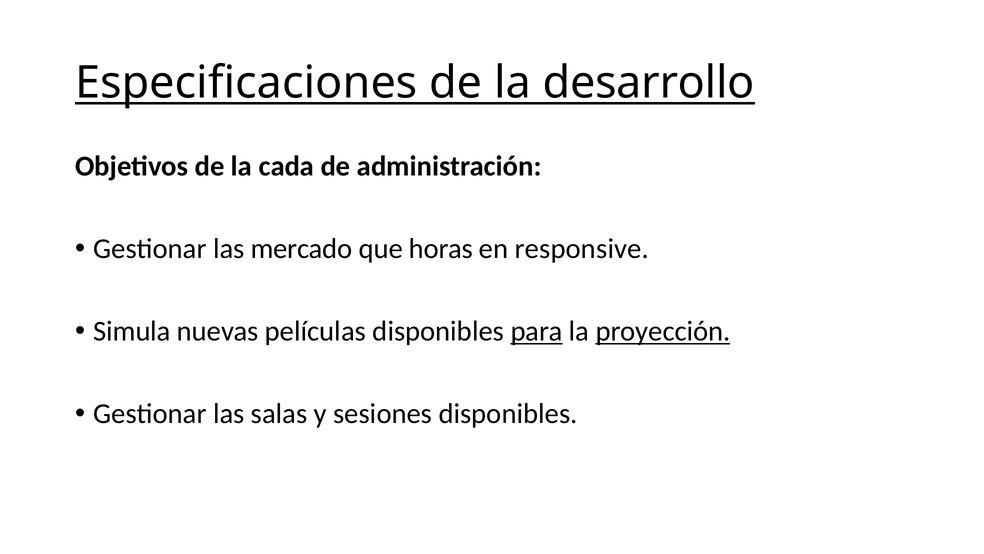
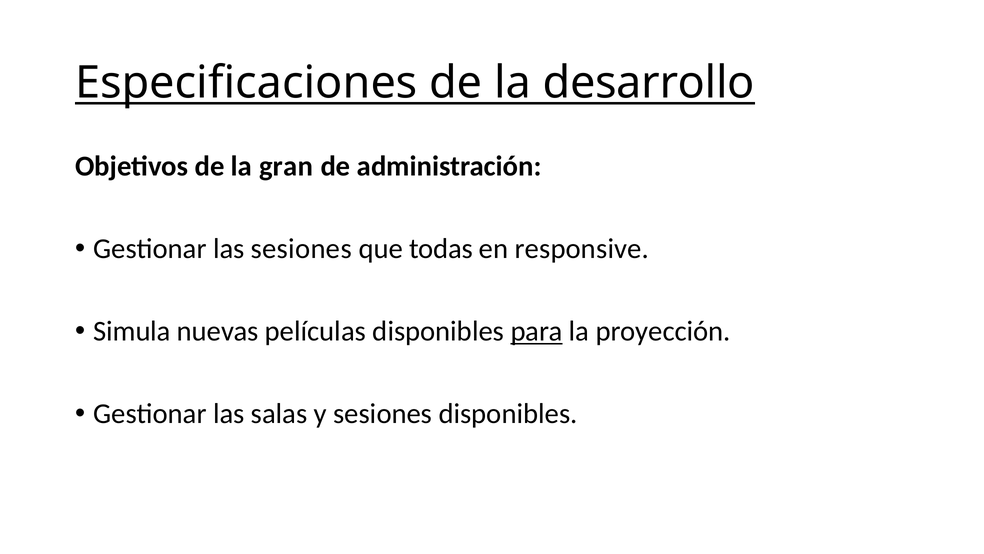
cada: cada -> gran
las mercado: mercado -> sesiones
horas: horas -> todas
proyección underline: present -> none
